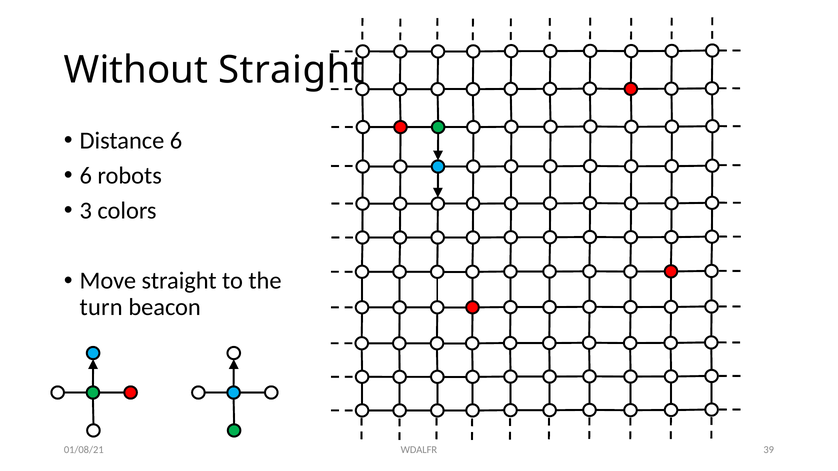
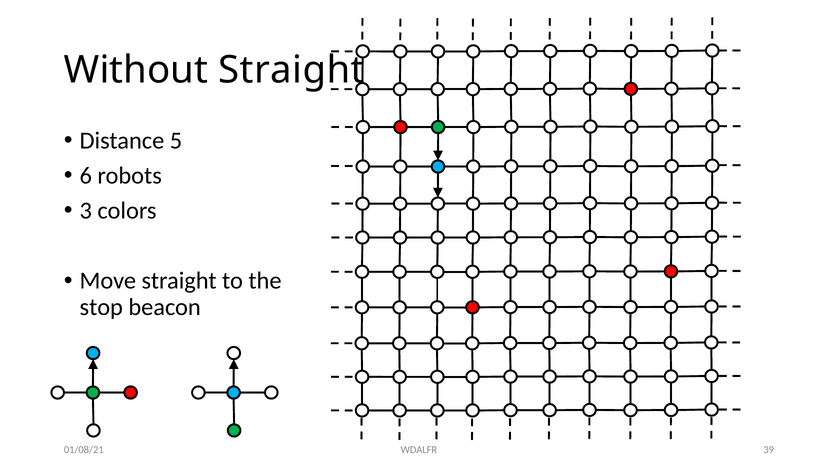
Distance 6: 6 -> 5
turn: turn -> stop
